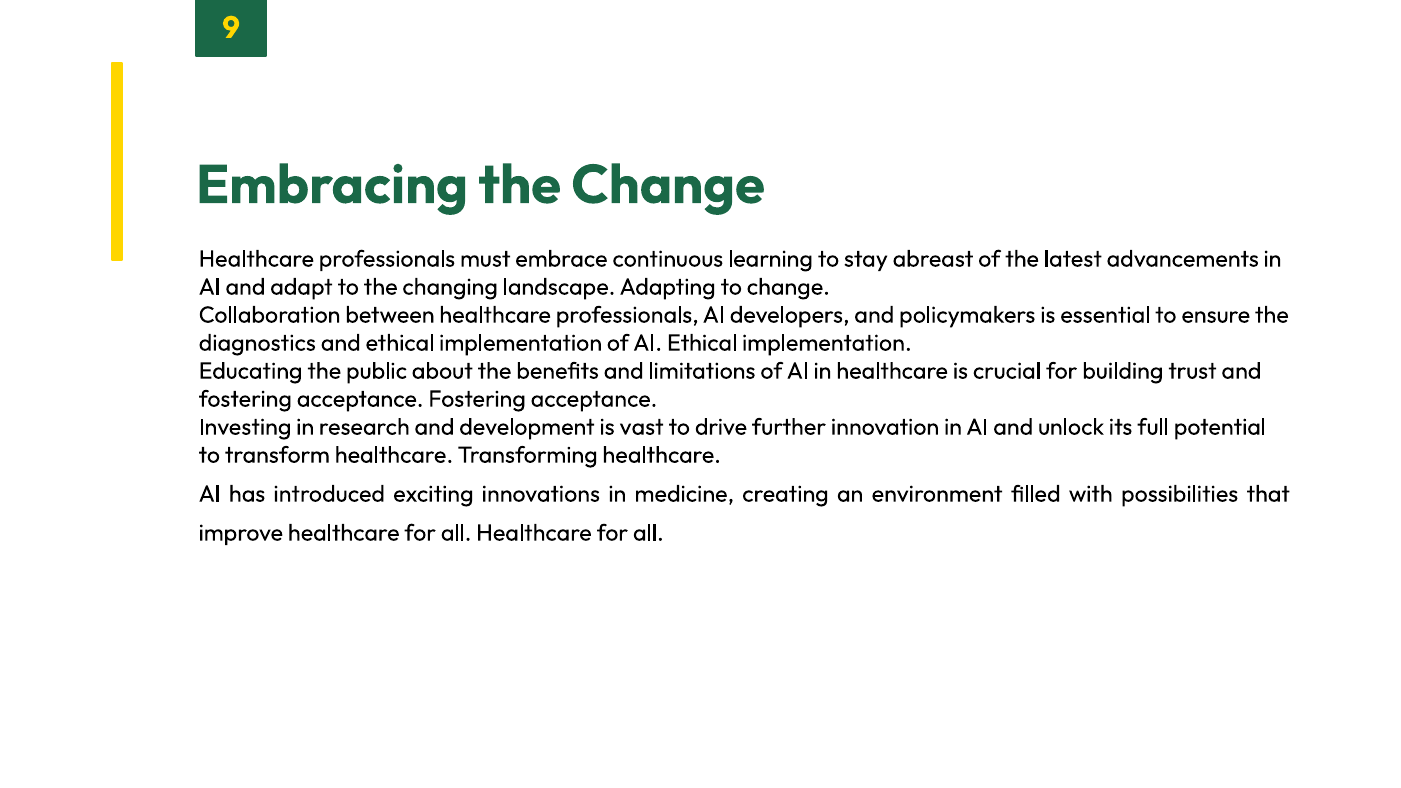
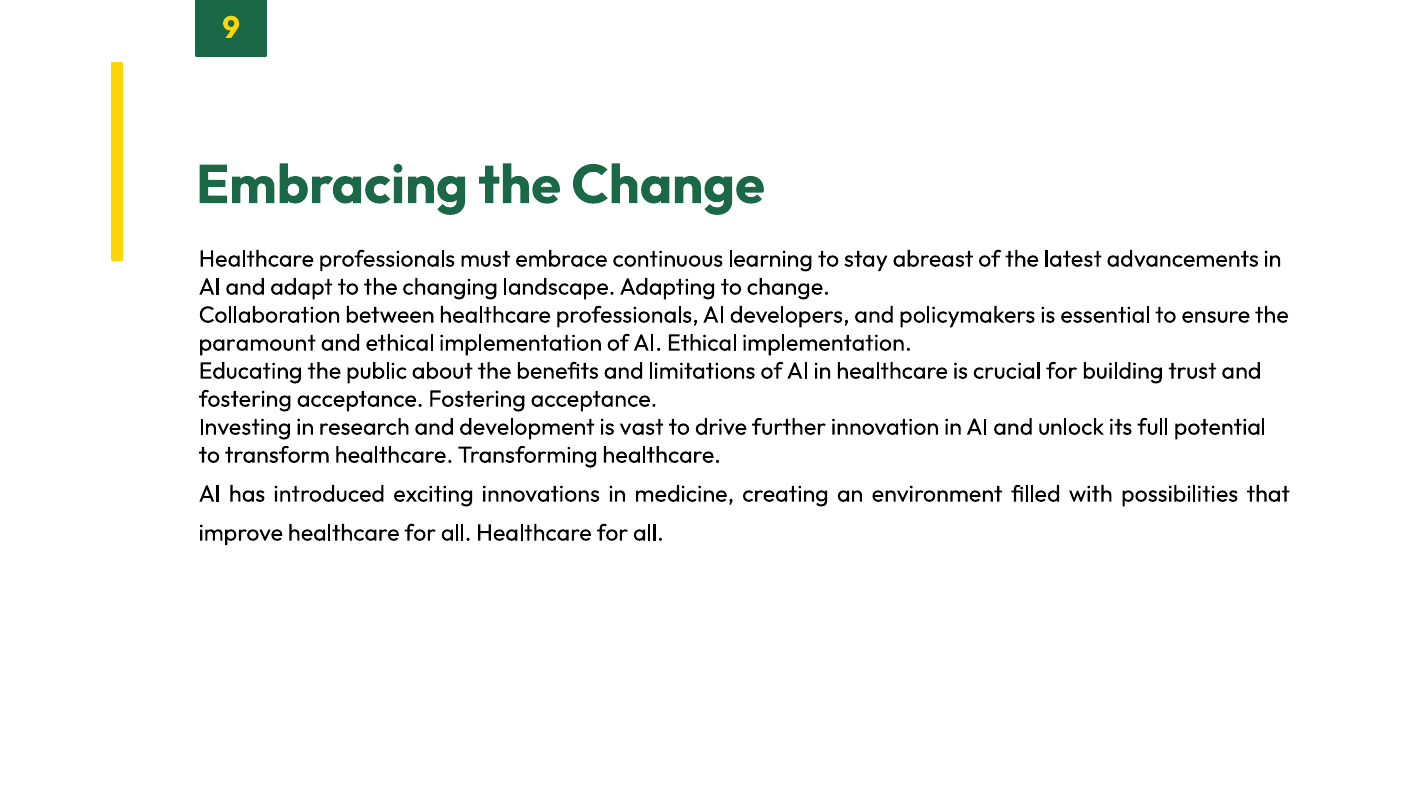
diagnostics: diagnostics -> paramount
